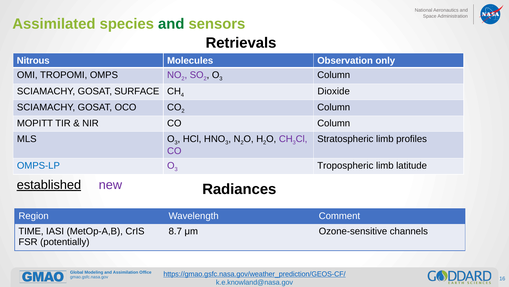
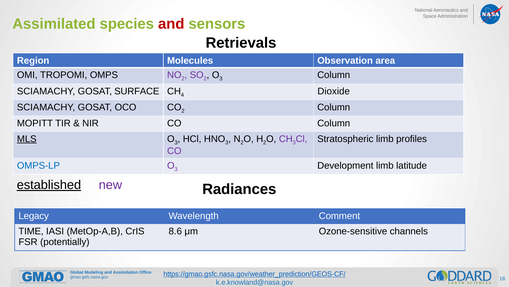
and at (171, 24) colour: green -> red
Nitrous: Nitrous -> Region
only: only -> area
MLS underline: none -> present
Tropospheric: Tropospheric -> Development
Region: Region -> Legacy
8.7: 8.7 -> 8.6
